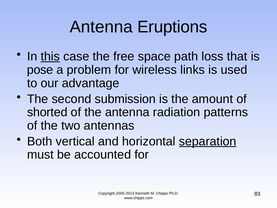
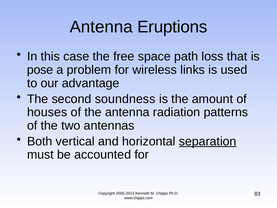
this underline: present -> none
submission: submission -> soundness
shorted: shorted -> houses
